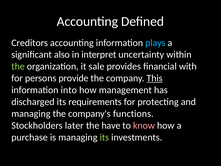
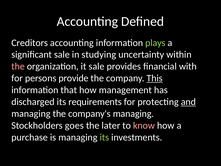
plays colour: light blue -> light green
significant also: also -> sale
interpret: interpret -> studying
the at (18, 66) colour: light green -> pink
into: into -> that
and underline: none -> present
company's functions: functions -> managing
later: later -> goes
have: have -> later
